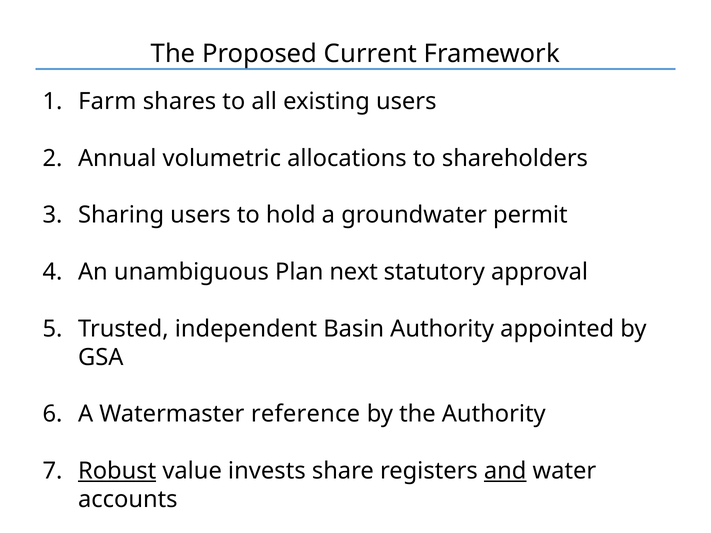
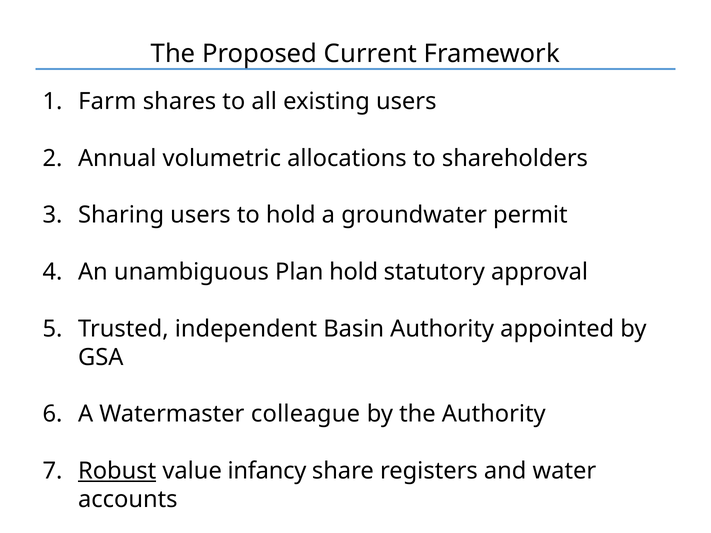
Plan next: next -> hold
reference: reference -> colleague
invests: invests -> infancy
and underline: present -> none
